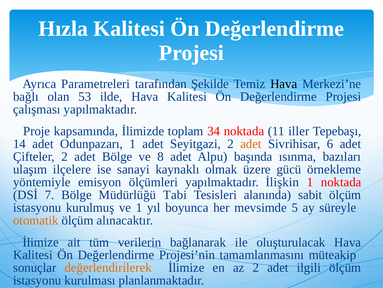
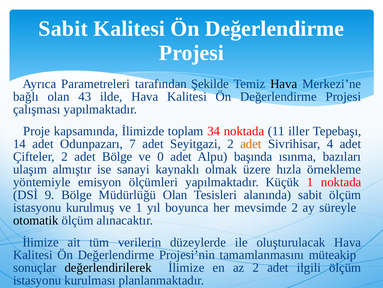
Hızla at (63, 28): Hızla -> Sabit
53: 53 -> 43
Odunpazarı 1: 1 -> 7
6: 6 -> 4
8: 8 -> 0
ilçelere: ilçelere -> almıştır
gücü: gücü -> hızla
İlişkin: İlişkin -> Küçük
7: 7 -> 9
Müdürlüğü Tabi: Tabi -> Olan
mevsimde 5: 5 -> 2
otomatik colour: orange -> black
bağlanarak: bağlanarak -> düzeylerde
değerlendirilerek colour: orange -> black
